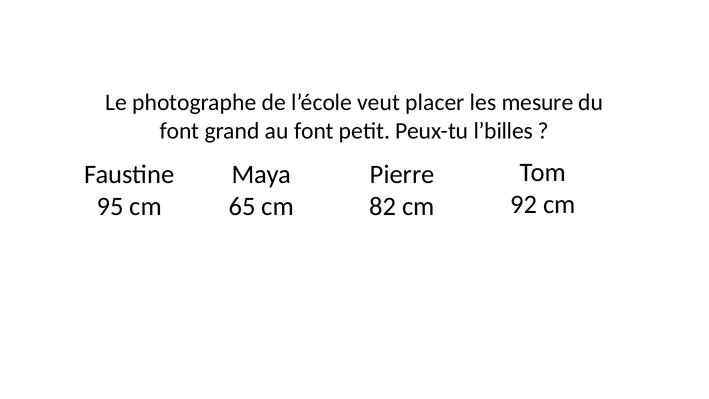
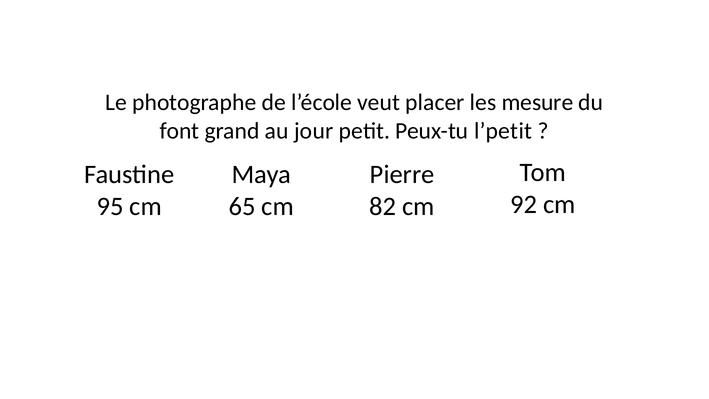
au font: font -> jour
l’billes: l’billes -> l’petit
